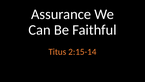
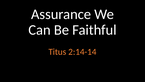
2:15-14: 2:15-14 -> 2:14-14
